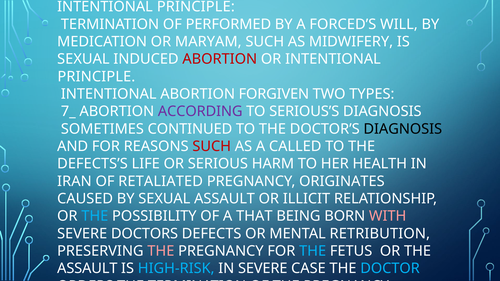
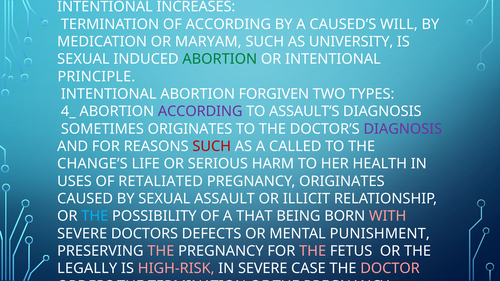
PRINCIPLE at (196, 7): PRINCIPLE -> INCREASES
OF PERFORMED: PERFORMED -> ACCORDING
FORCED’S: FORCED’S -> CAUSED’S
MIDWIFERY: MIDWIFERY -> UNIVERSITY
ABORTION at (220, 59) colour: red -> green
7_: 7_ -> 4_
SERIOUS’S: SERIOUS’S -> ASSAULT’S
SOMETIMES CONTINUED: CONTINUED -> ORIGINATES
DIAGNOSIS at (403, 129) colour: black -> purple
DEFECTS’S: DEFECTS’S -> CHANGE’S
IRAN: IRAN -> USES
RETRIBUTION: RETRIBUTION -> PUNISHMENT
THE at (313, 251) colour: light blue -> pink
ASSAULT at (87, 269): ASSAULT -> LEGALLY
HIGH-RISK colour: light blue -> pink
DOCTOR colour: light blue -> pink
